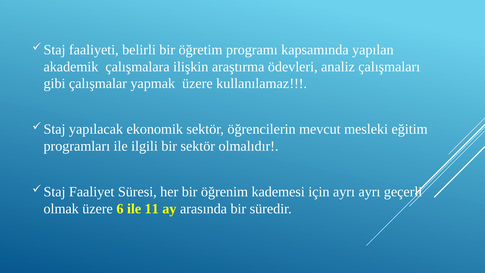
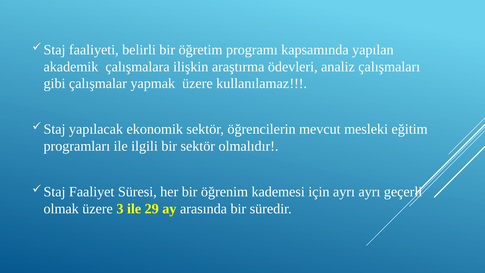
6: 6 -> 3
11: 11 -> 29
